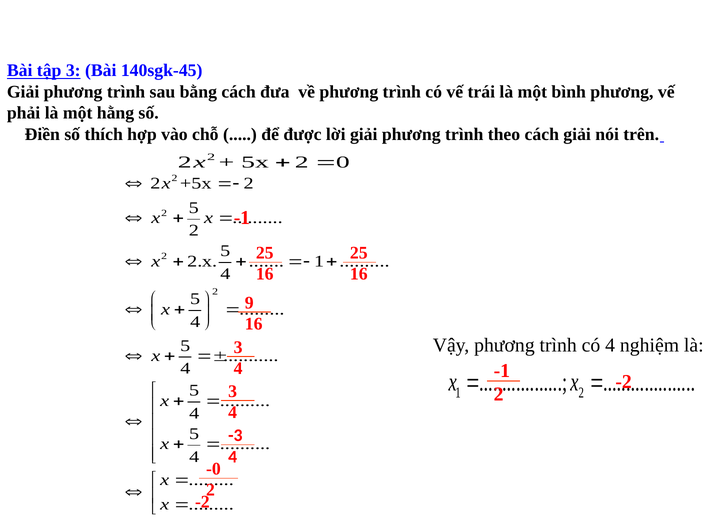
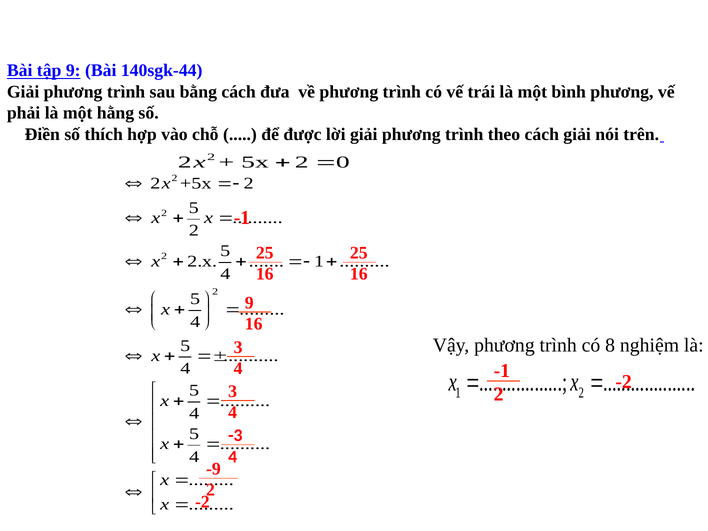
tập 3: 3 -> 9
140sgk-45: 140sgk-45 -> 140sgk-44
có 4: 4 -> 8
-0: -0 -> -9
